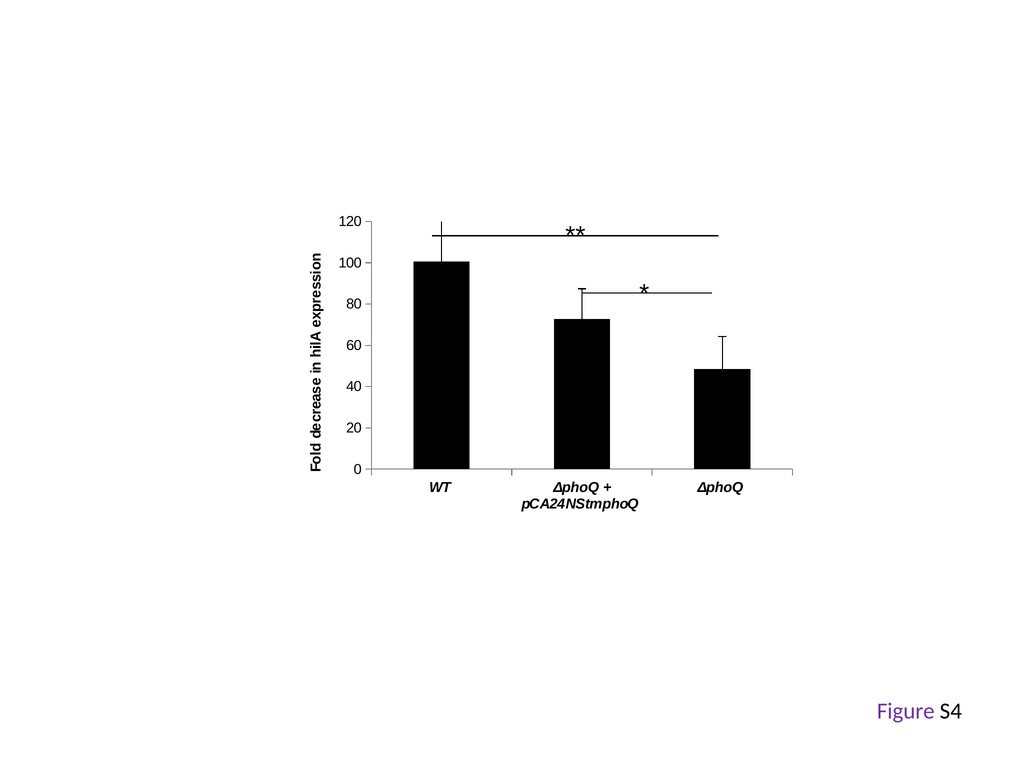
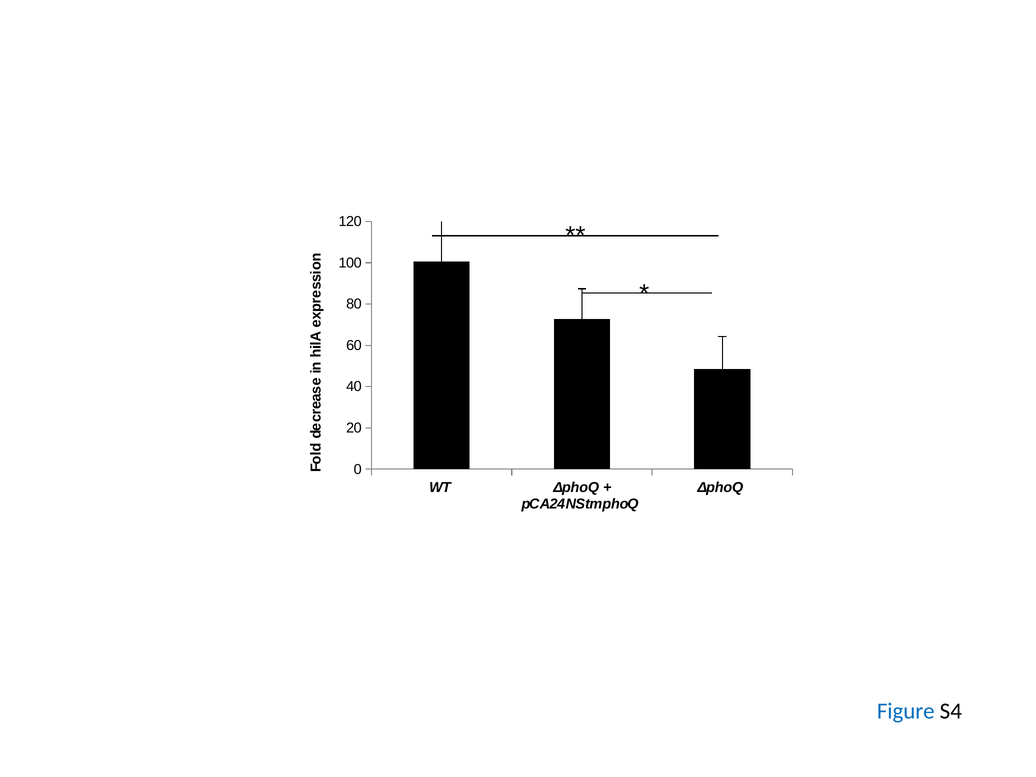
Figure colour: purple -> blue
